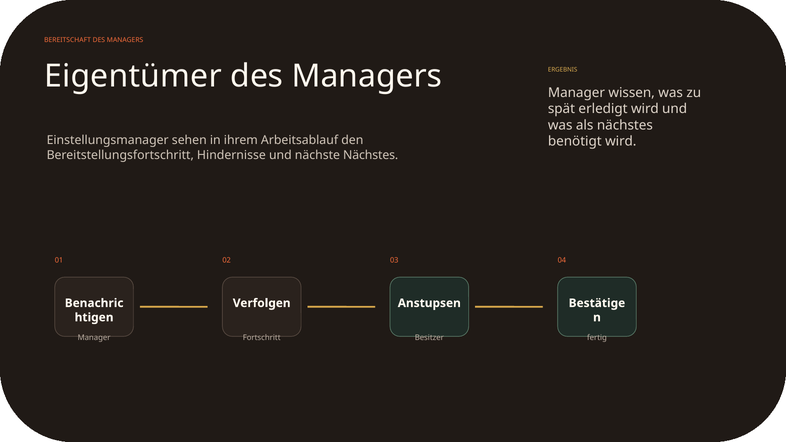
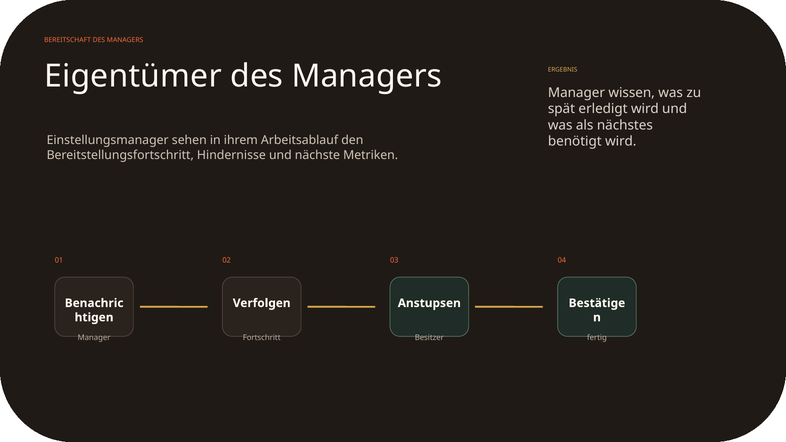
nächste Nächstes: Nächstes -> Metriken
